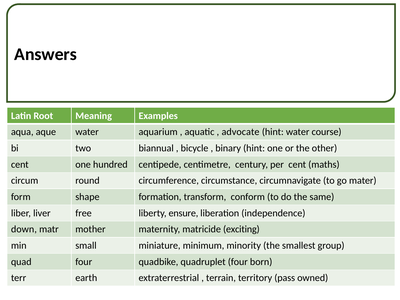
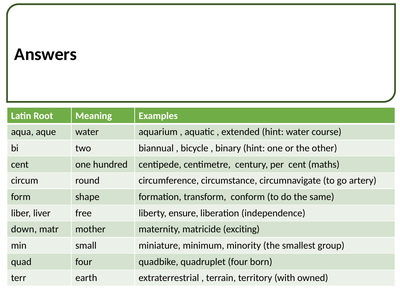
advocate: advocate -> extended
mater: mater -> artery
pass: pass -> with
